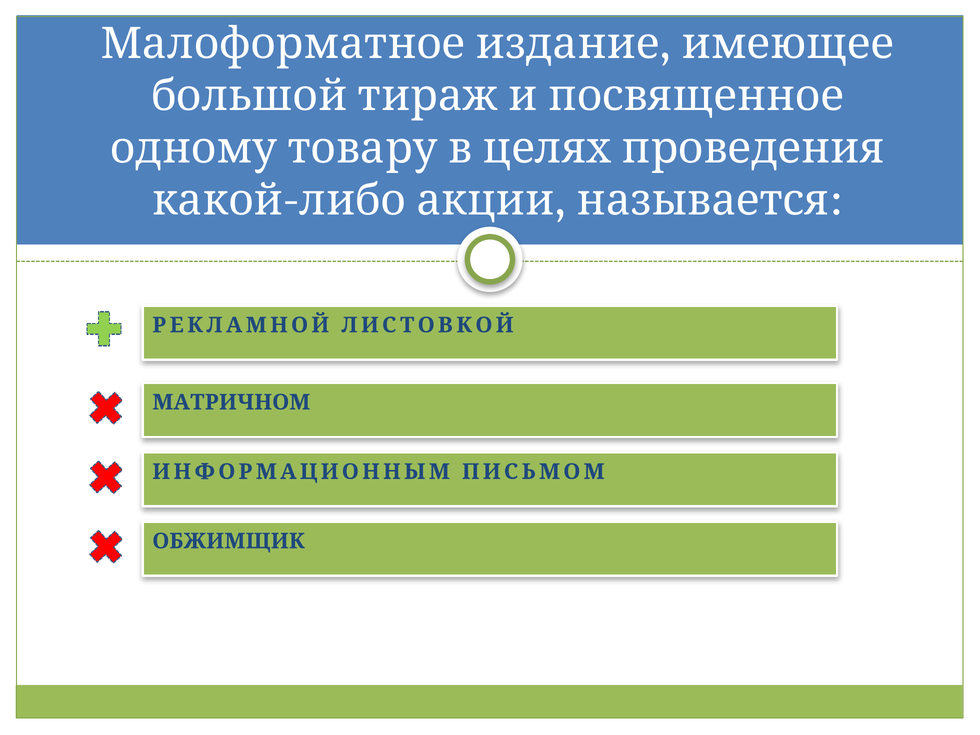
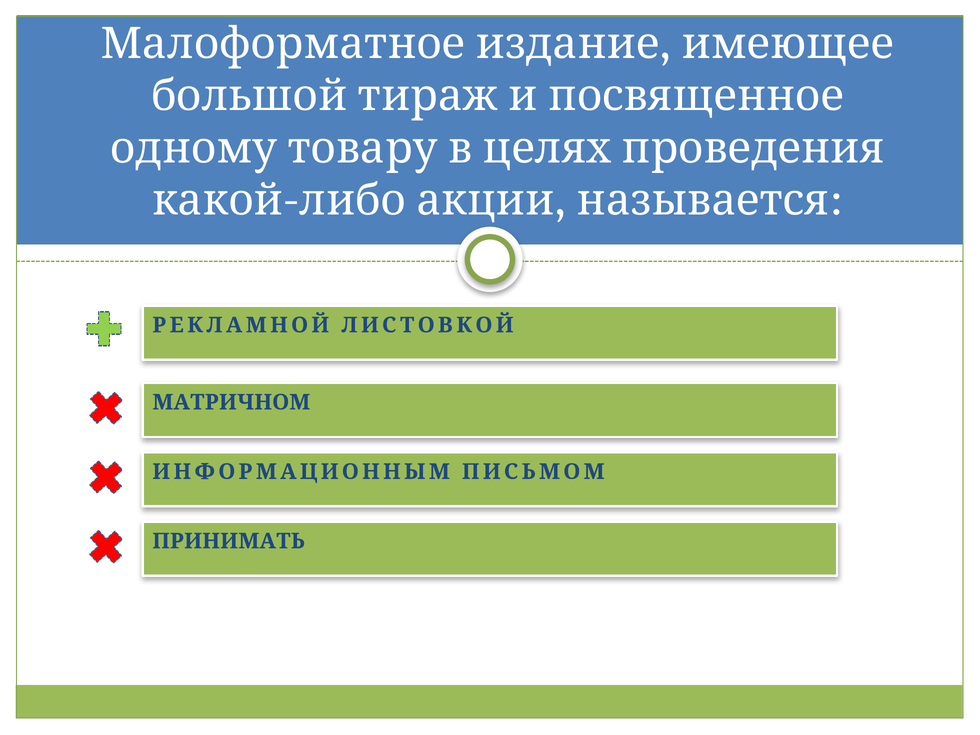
ОБЖИМЩИК: ОБЖИМЩИК -> ПРИНИМАТЬ
